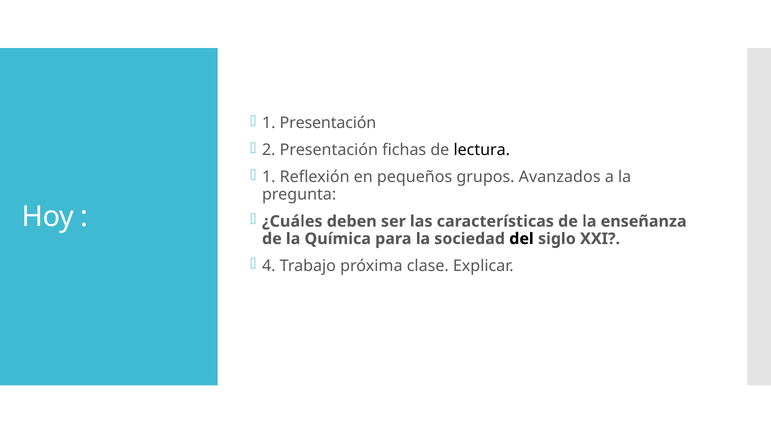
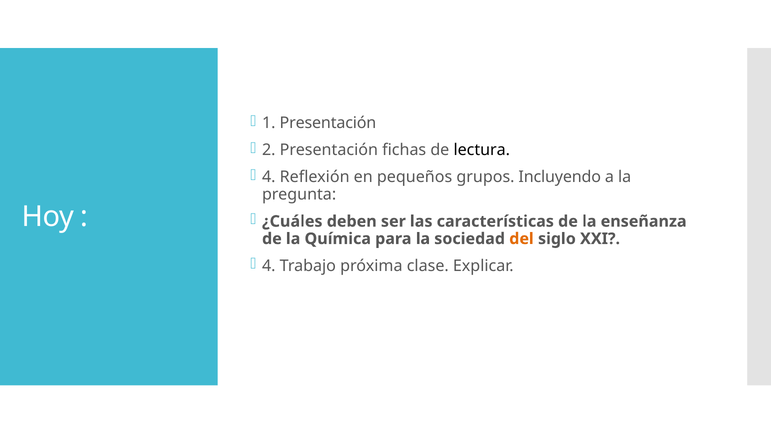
1 at (269, 177): 1 -> 4
Avanzados: Avanzados -> Incluyendo
del colour: black -> orange
